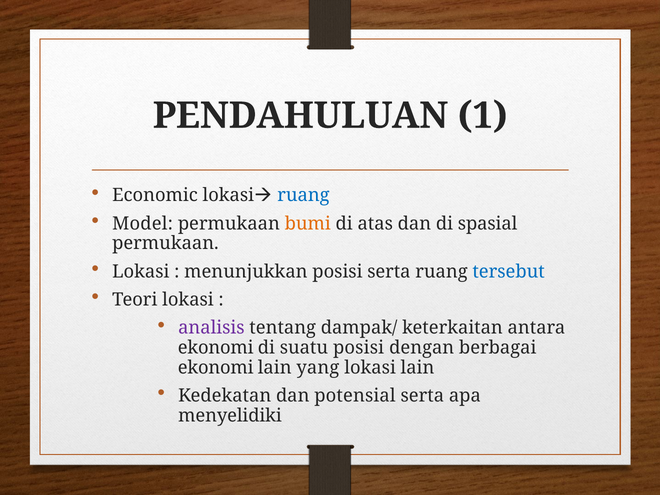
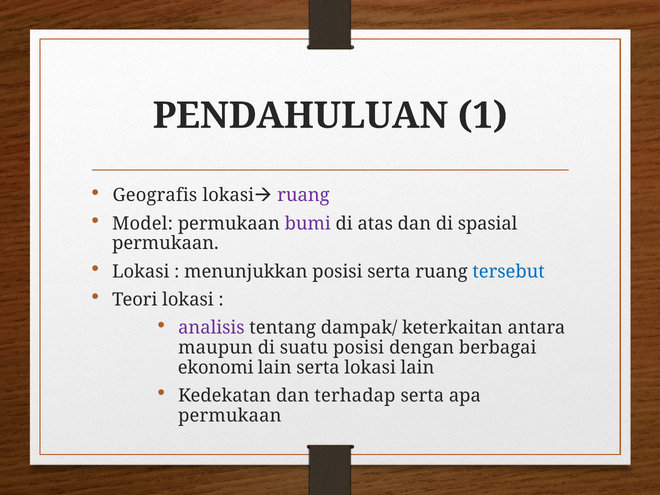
Economic: Economic -> Geografis
ruang at (303, 195) colour: blue -> purple
bumi colour: orange -> purple
ekonomi at (216, 348): ekonomi -> maupun
lain yang: yang -> serta
potensial: potensial -> terhadap
menyelidiki at (230, 415): menyelidiki -> permukaan
